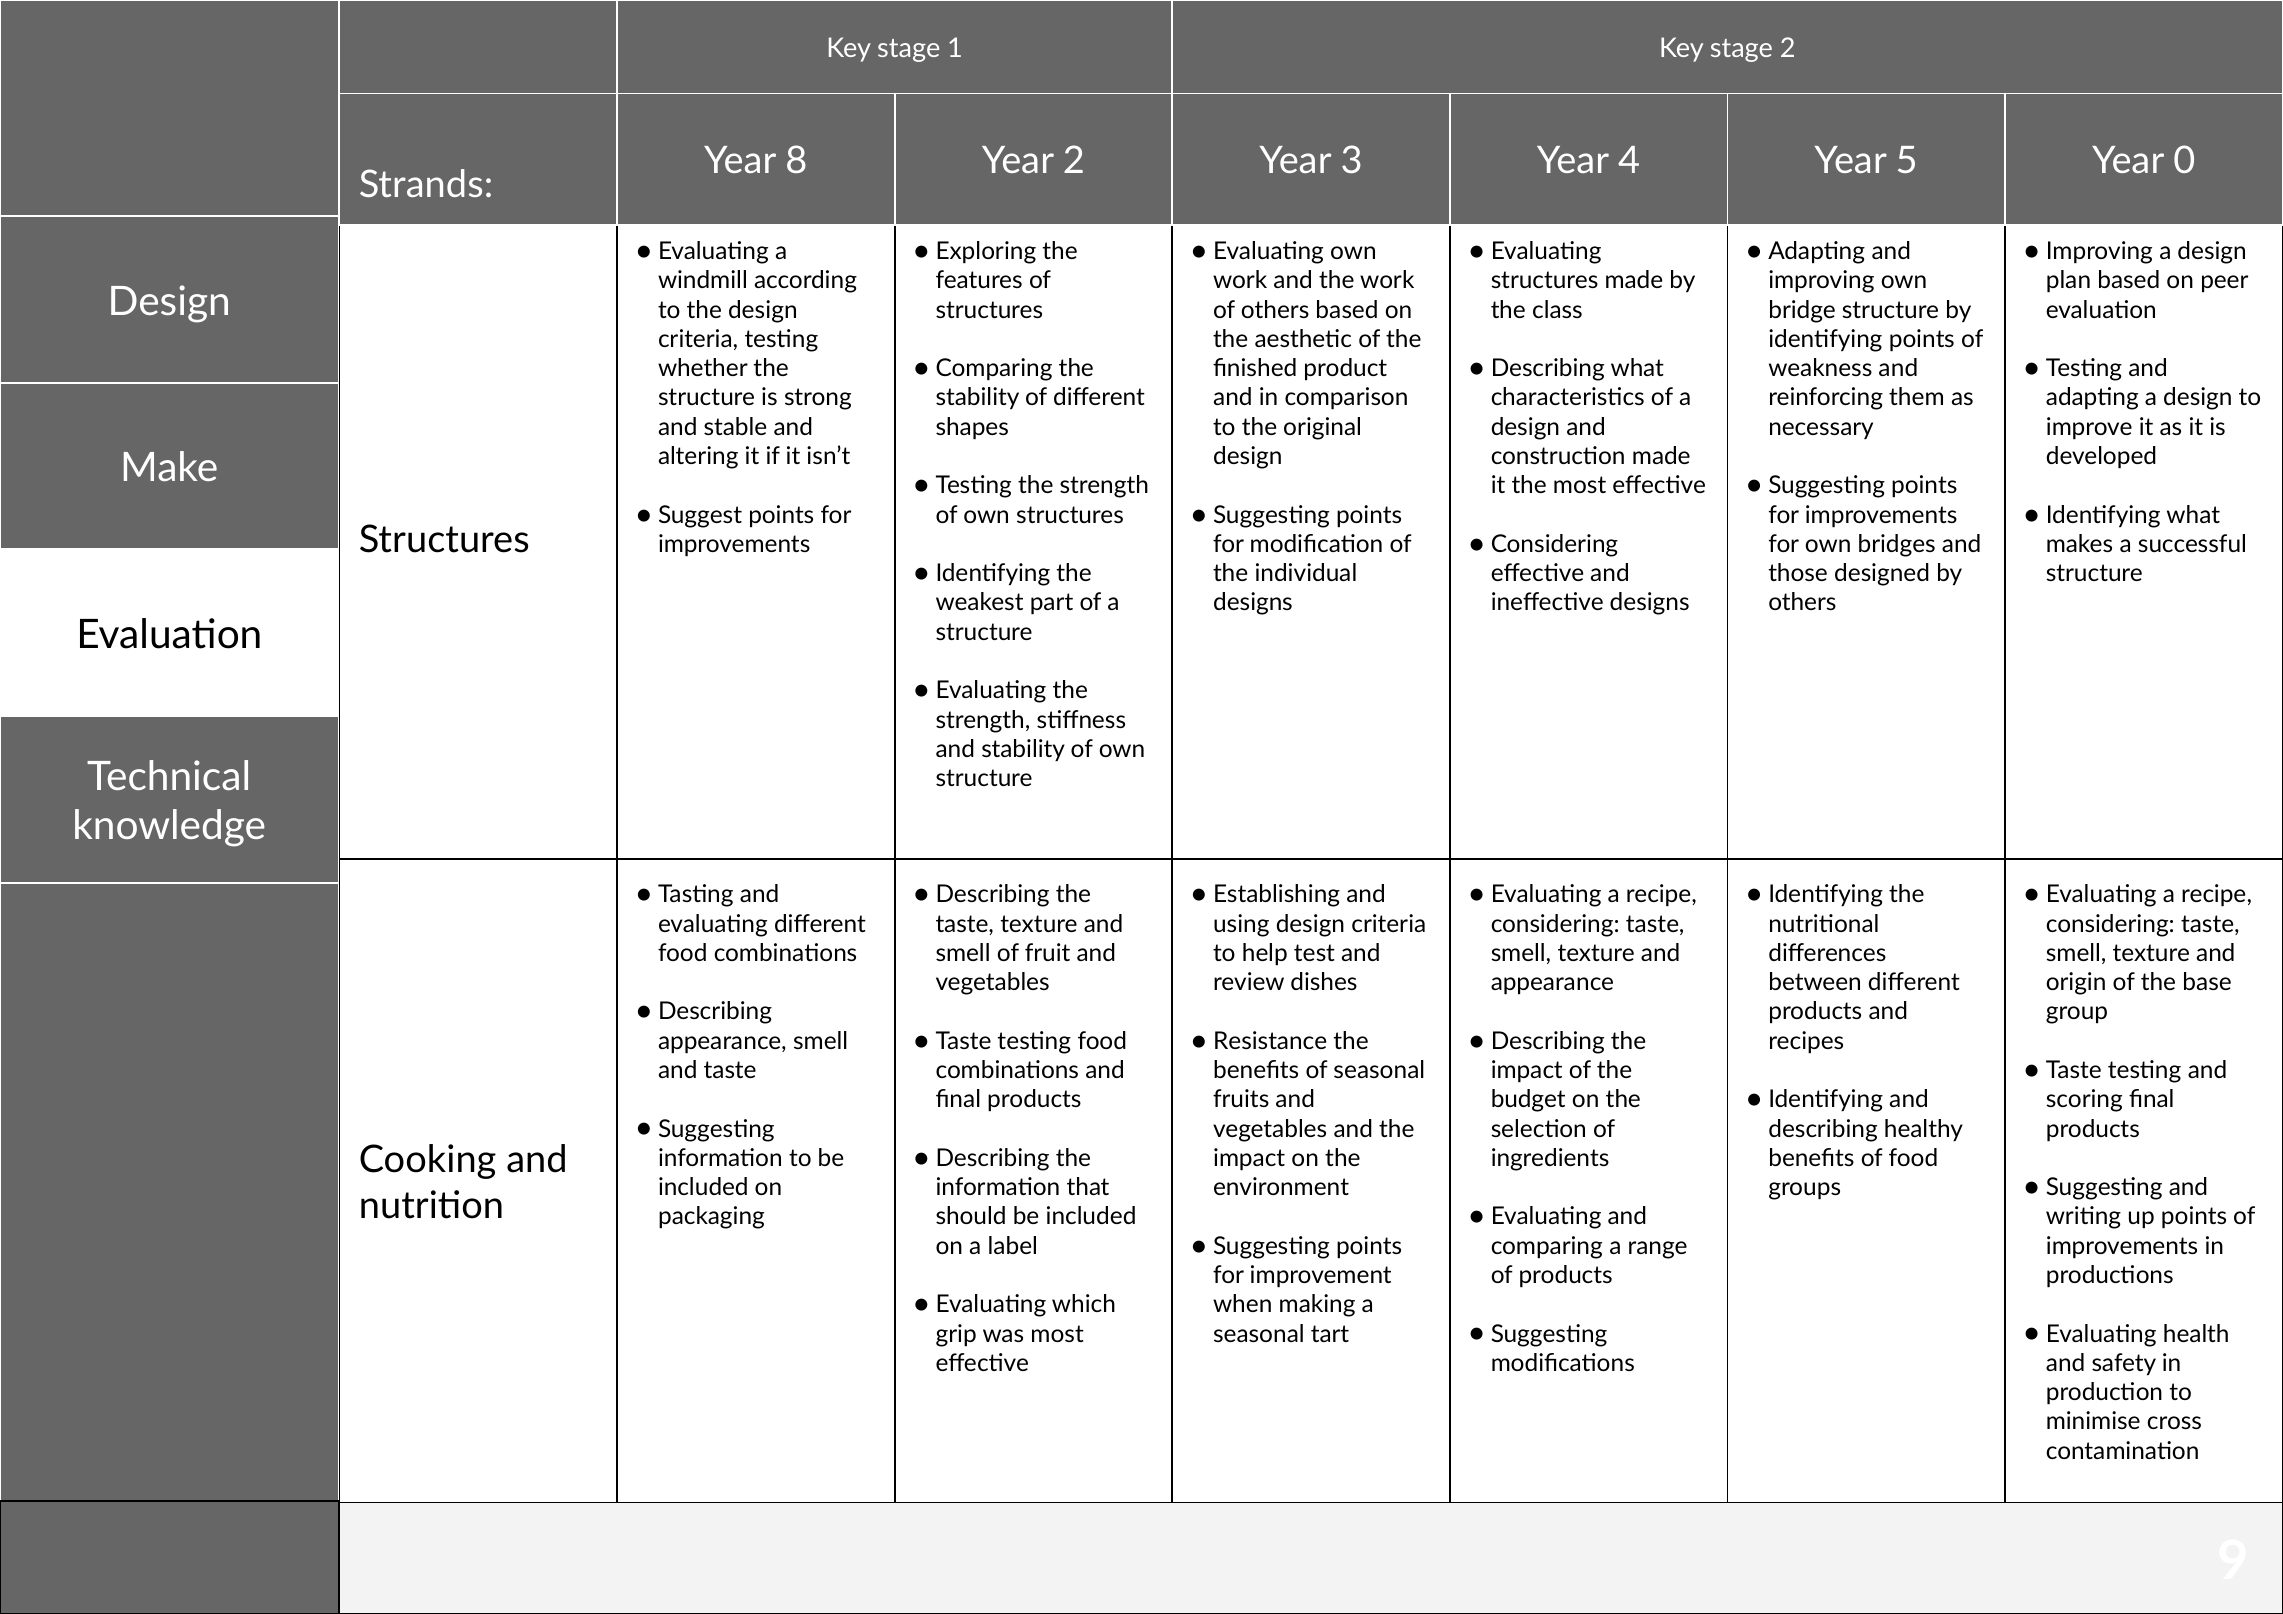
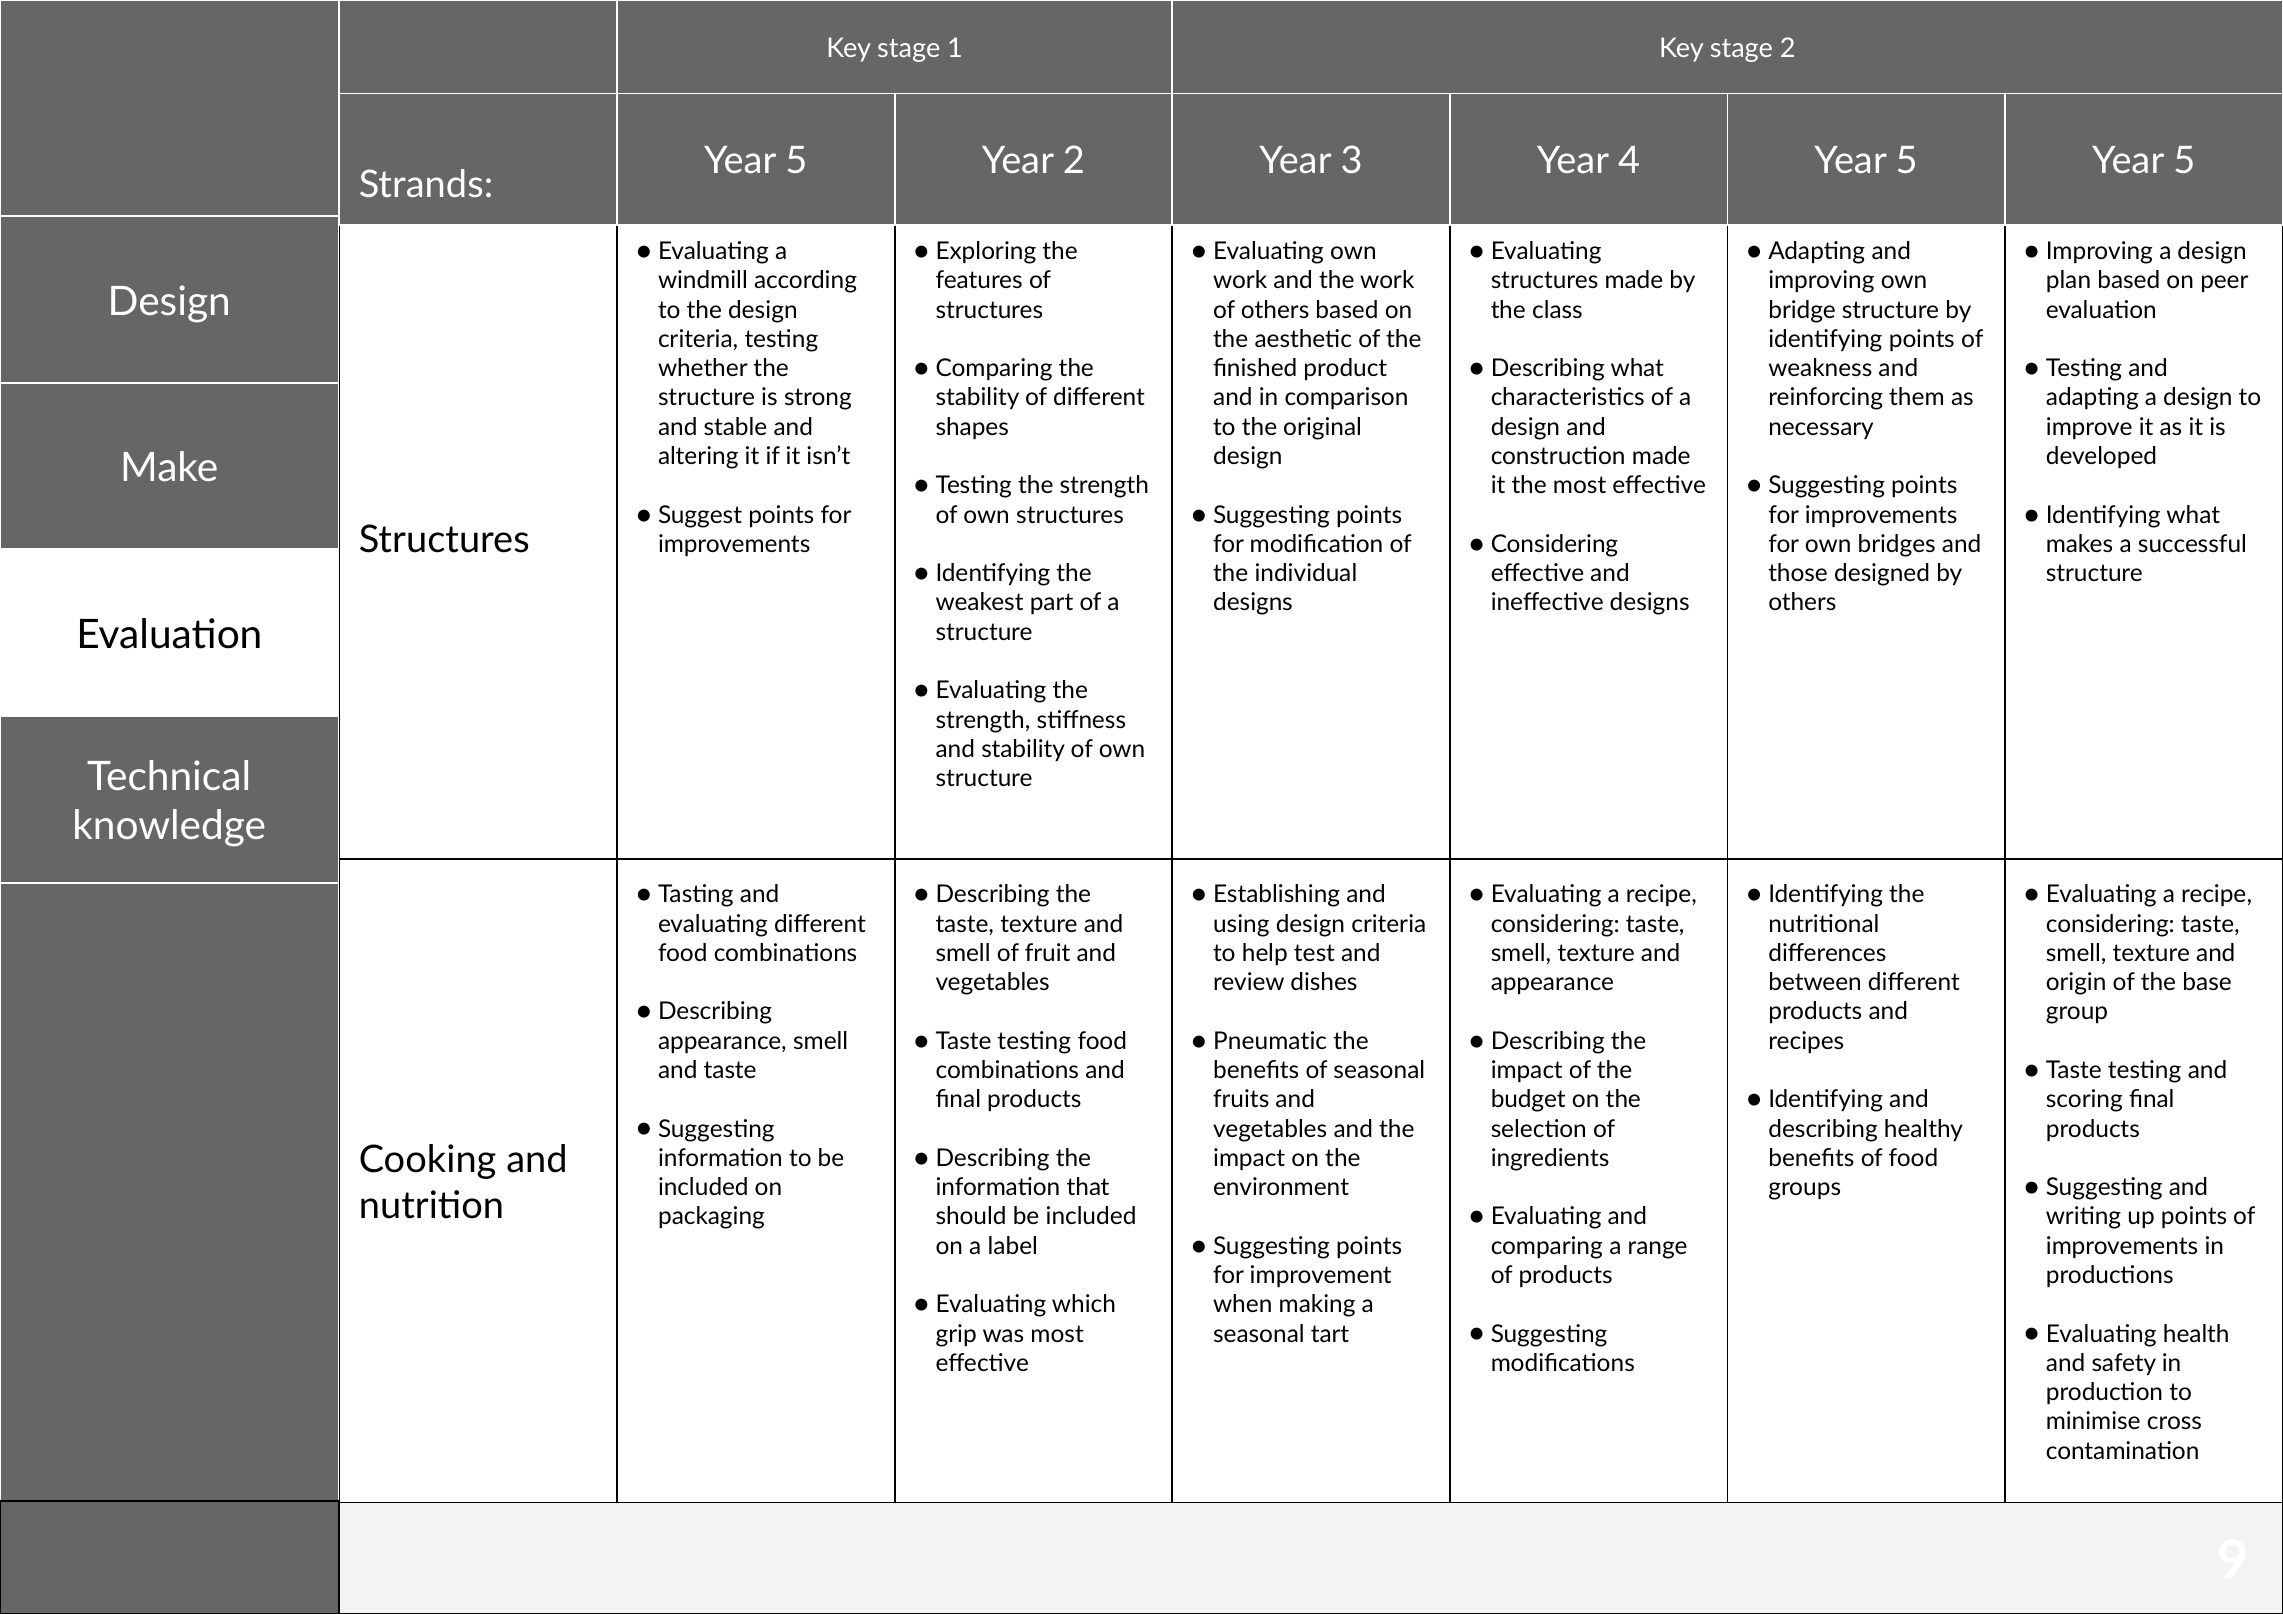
8 at (796, 161): 8 -> 5
5 Year 0: 0 -> 5
Resistance: Resistance -> Pneumatic
